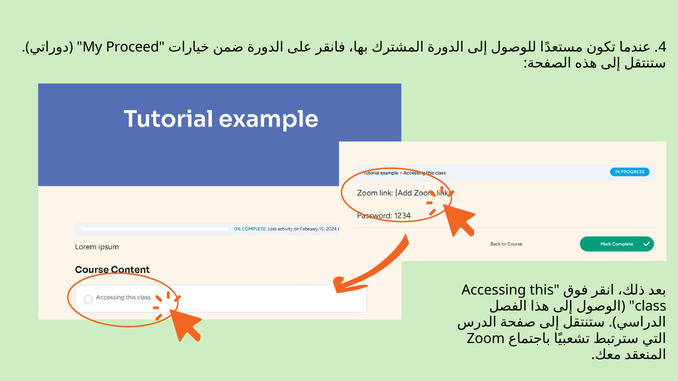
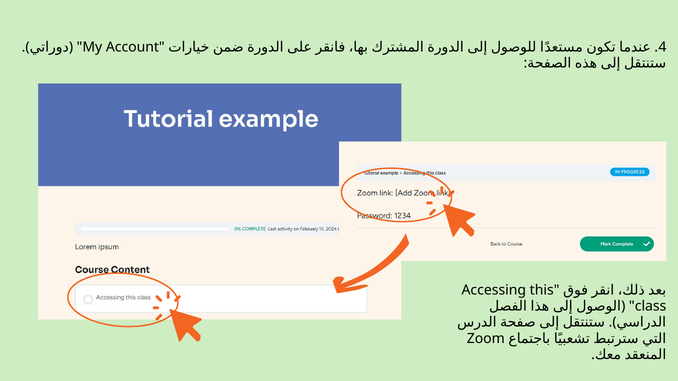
Proceed: Proceed -> Account
